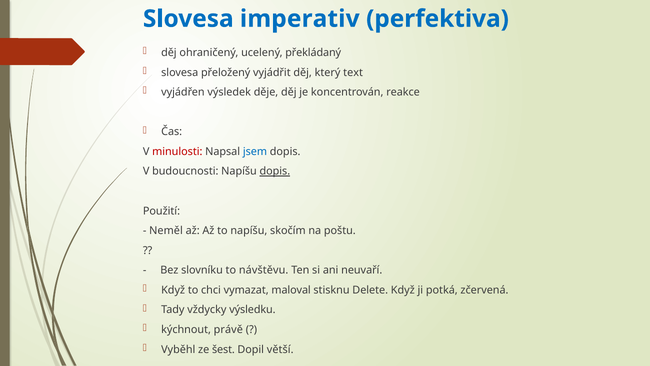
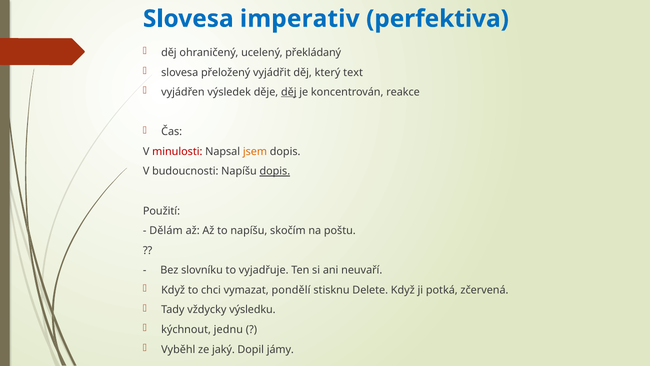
děj at (289, 92) underline: none -> present
jsem colour: blue -> orange
Neměl: Neměl -> Dělám
návštěvu: návštěvu -> vyjadřuje
maloval: maloval -> pondělí
právě: právě -> jednu
šest: šest -> jaký
větší: větší -> jámy
